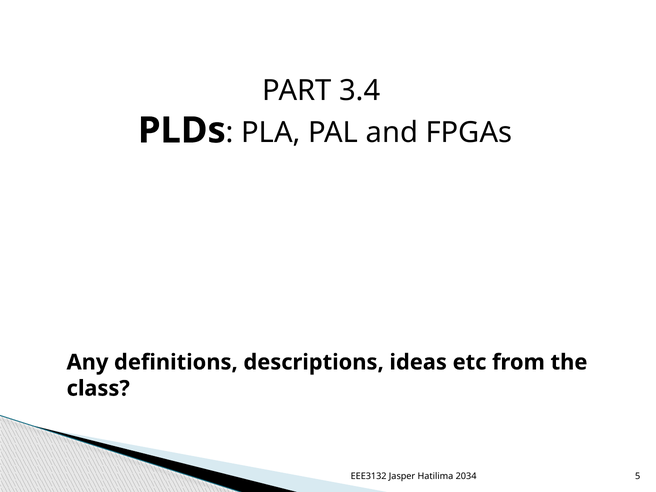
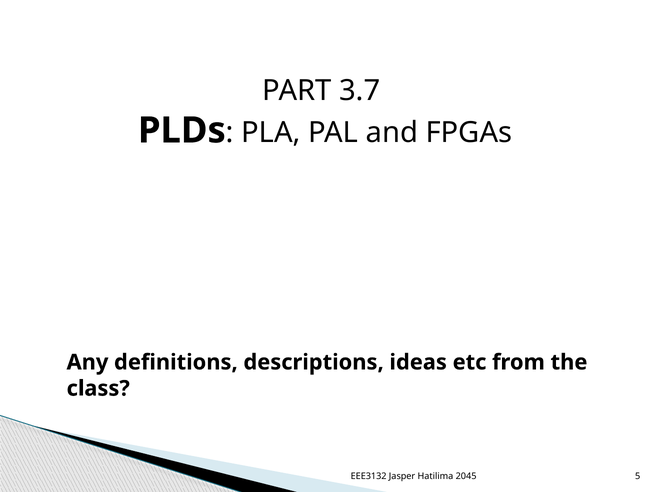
3.4: 3.4 -> 3.7
2034: 2034 -> 2045
